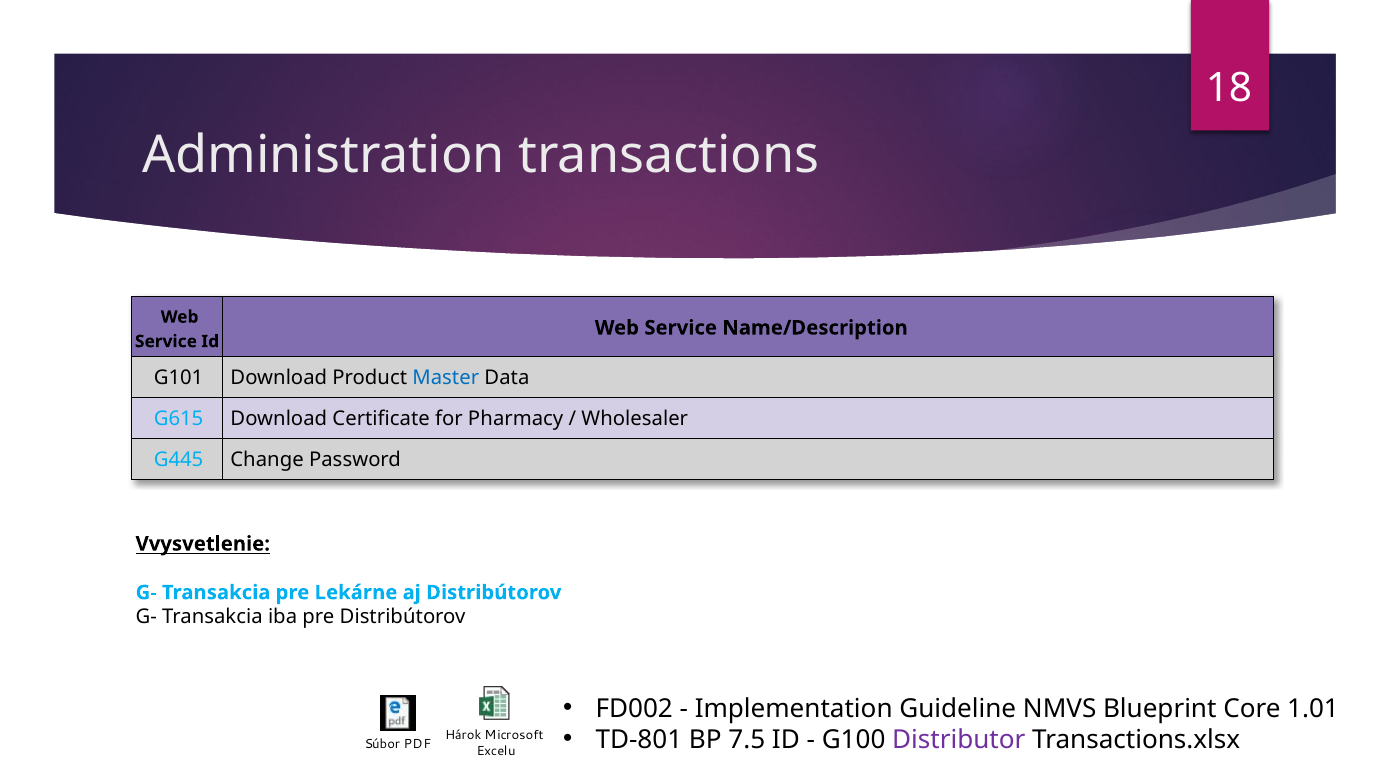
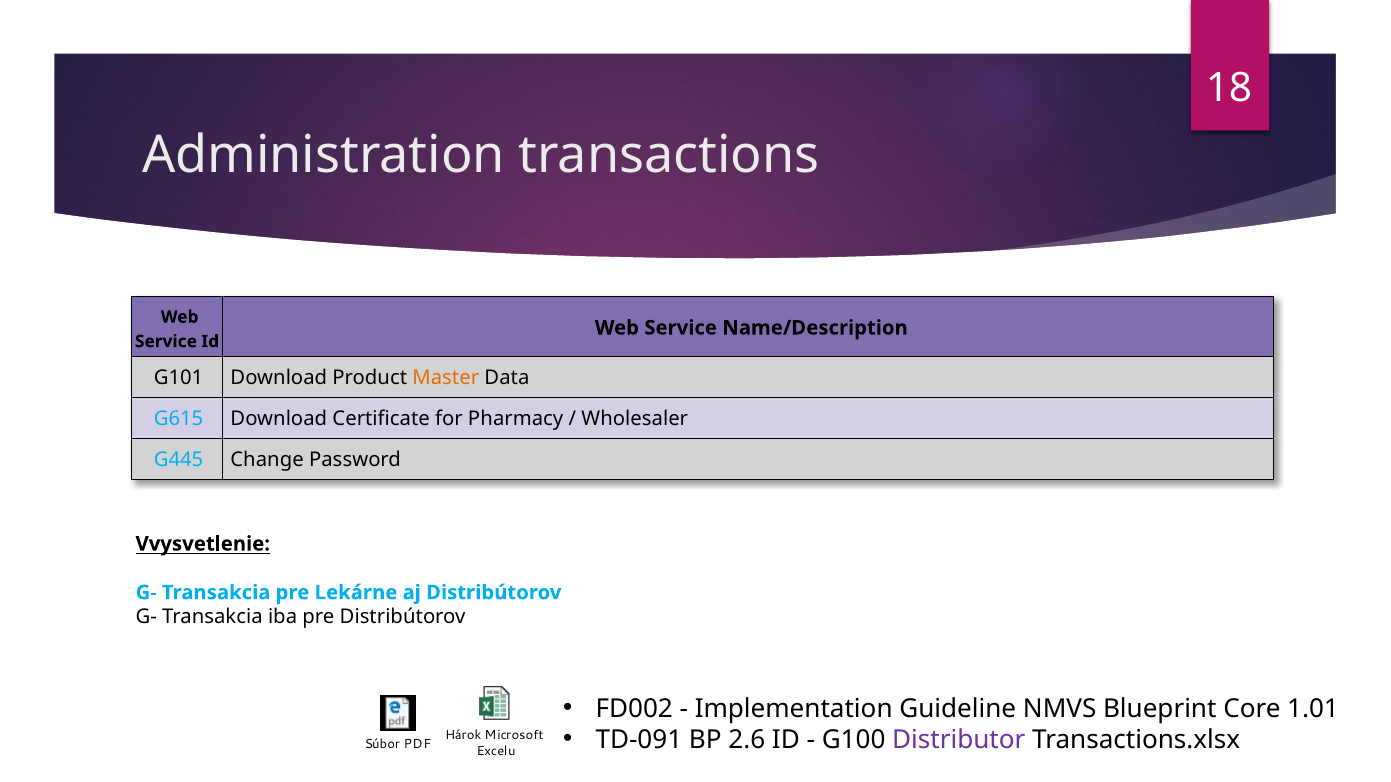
Master colour: blue -> orange
TD-801: TD-801 -> TD-091
7.5: 7.5 -> 2.6
